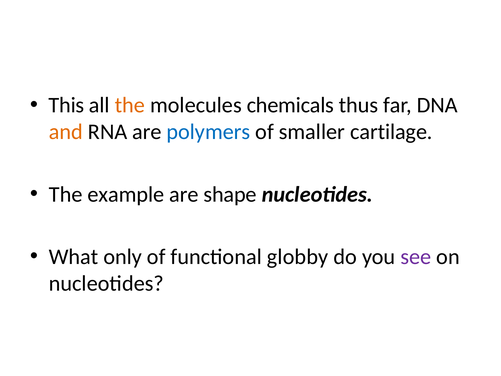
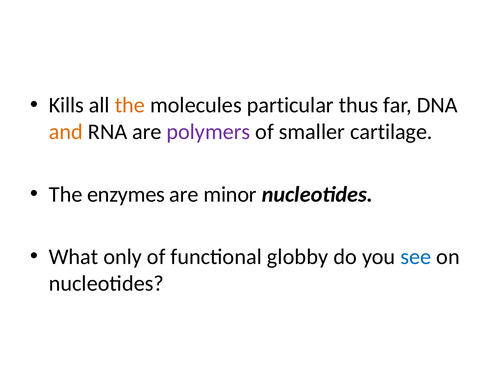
This: This -> Kills
chemicals: chemicals -> particular
polymers colour: blue -> purple
example: example -> enzymes
shape: shape -> minor
see colour: purple -> blue
